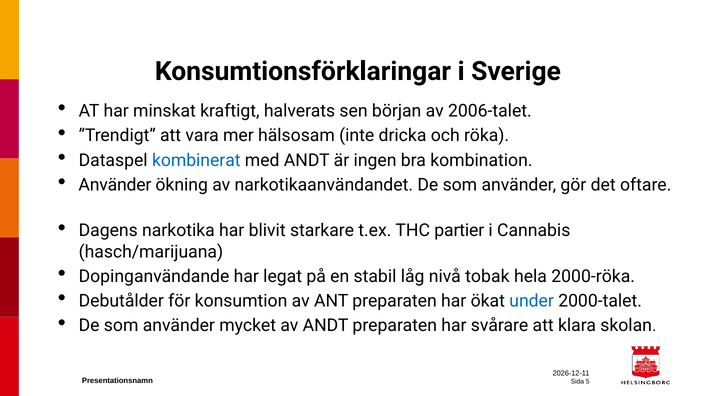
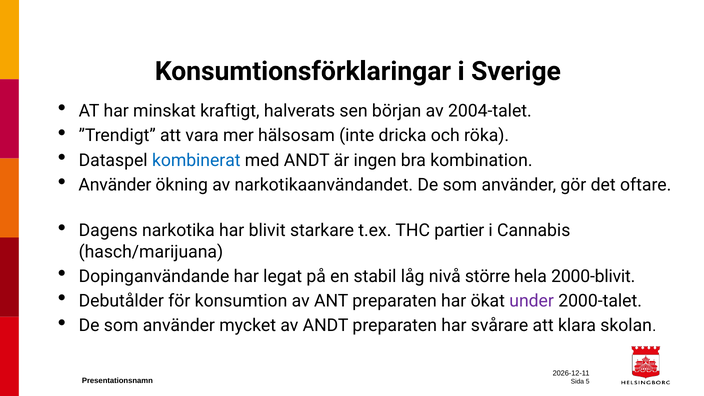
2006-talet: 2006-talet -> 2004-talet
tobak: tobak -> större
2000-röka: 2000-röka -> 2000-blivit
under colour: blue -> purple
